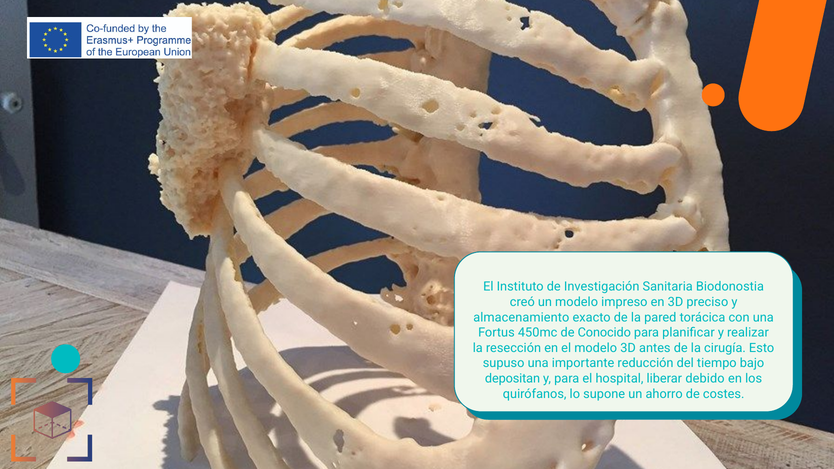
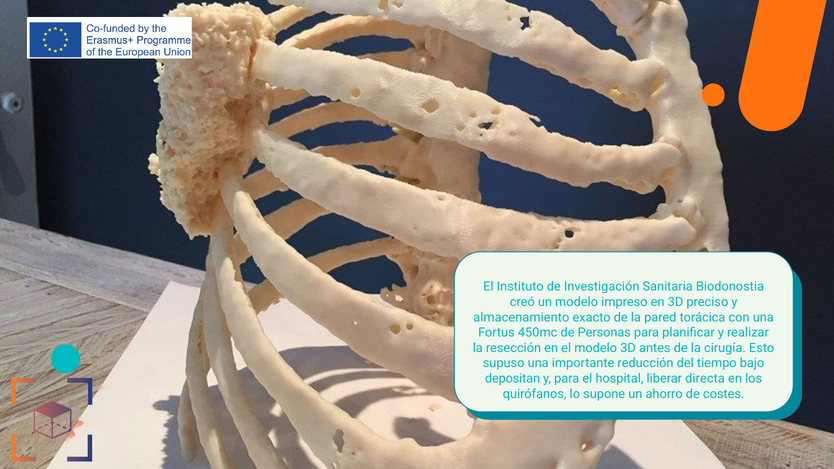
Conocido: Conocido -> Personas
debido: debido -> directa
